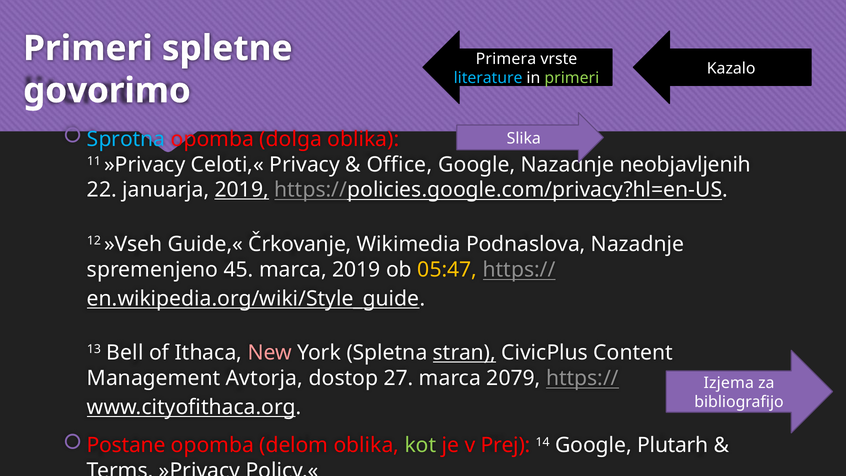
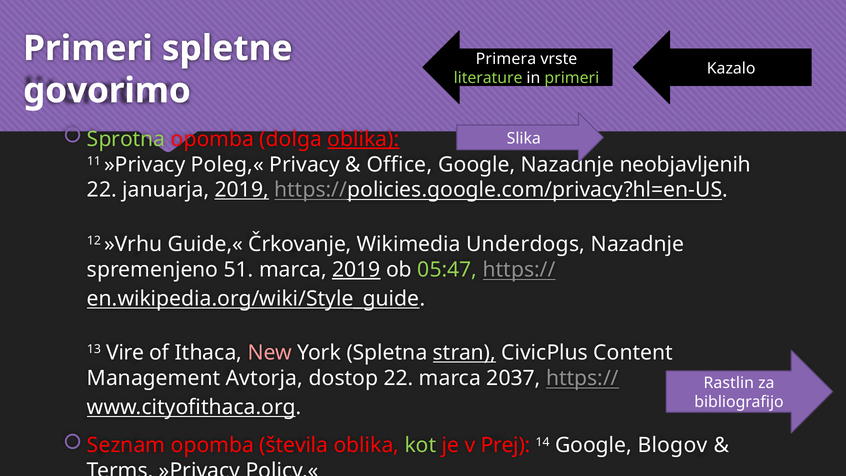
literature colour: light blue -> light green
Sprotna colour: light blue -> light green
oblika at (363, 139) underline: none -> present
Celoti,«: Celoti,« -> Poleg,«
»Vseh: »Vseh -> »Vrhu
Podnaslova: Podnaslova -> Underdogs
45: 45 -> 51
2019 at (356, 270) underline: none -> present
05:47 colour: yellow -> light green
Bell: Bell -> Vire
dostop 27: 27 -> 22
2079: 2079 -> 2037
Izjema: Izjema -> Rastlin
Postane: Postane -> Seznam
delom: delom -> števila
Plutarh: Plutarh -> Blogov
